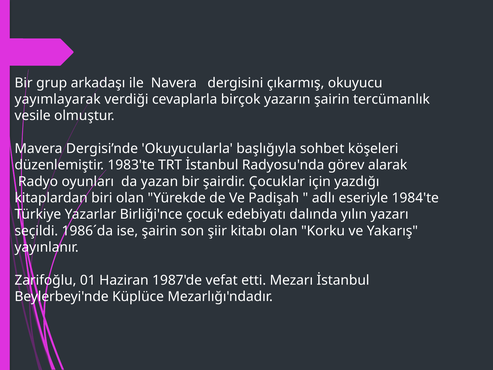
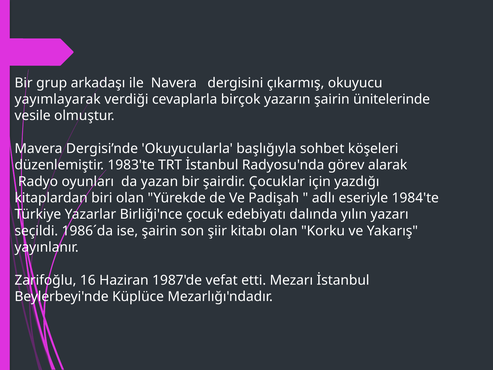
tercümanlık: tercümanlık -> ünitelerinde
01: 01 -> 16
